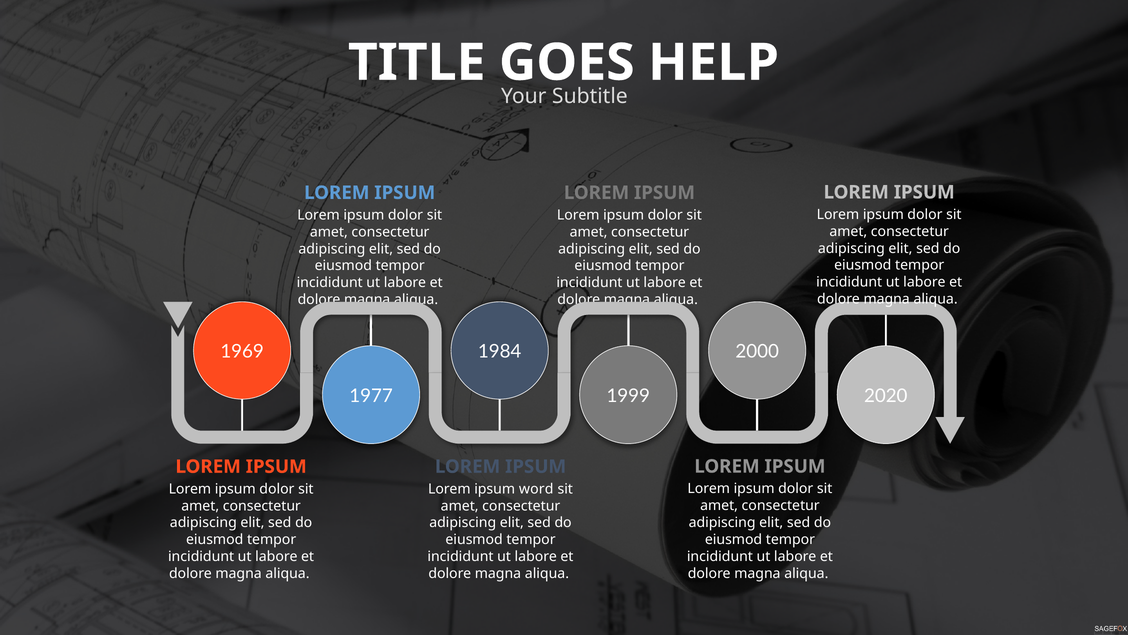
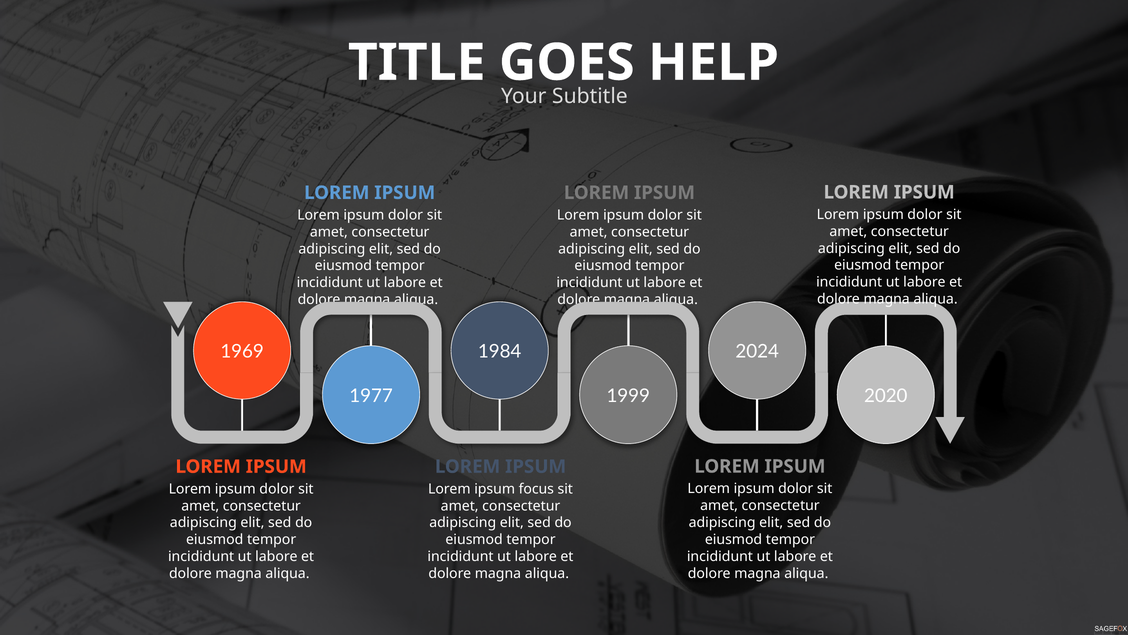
2000: 2000 -> 2024
word: word -> focus
